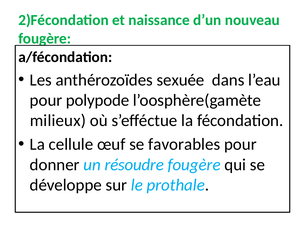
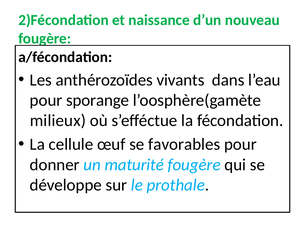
sexuée: sexuée -> vivants
polypode: polypode -> sporange
résoudre: résoudre -> maturité
